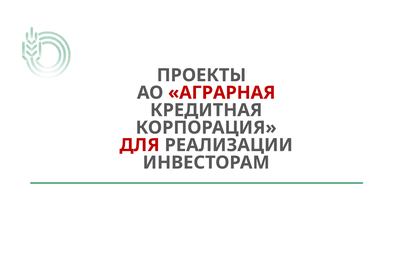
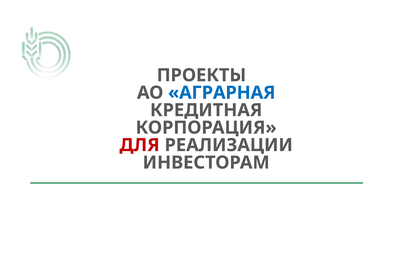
АГРАРНАЯ colour: red -> blue
